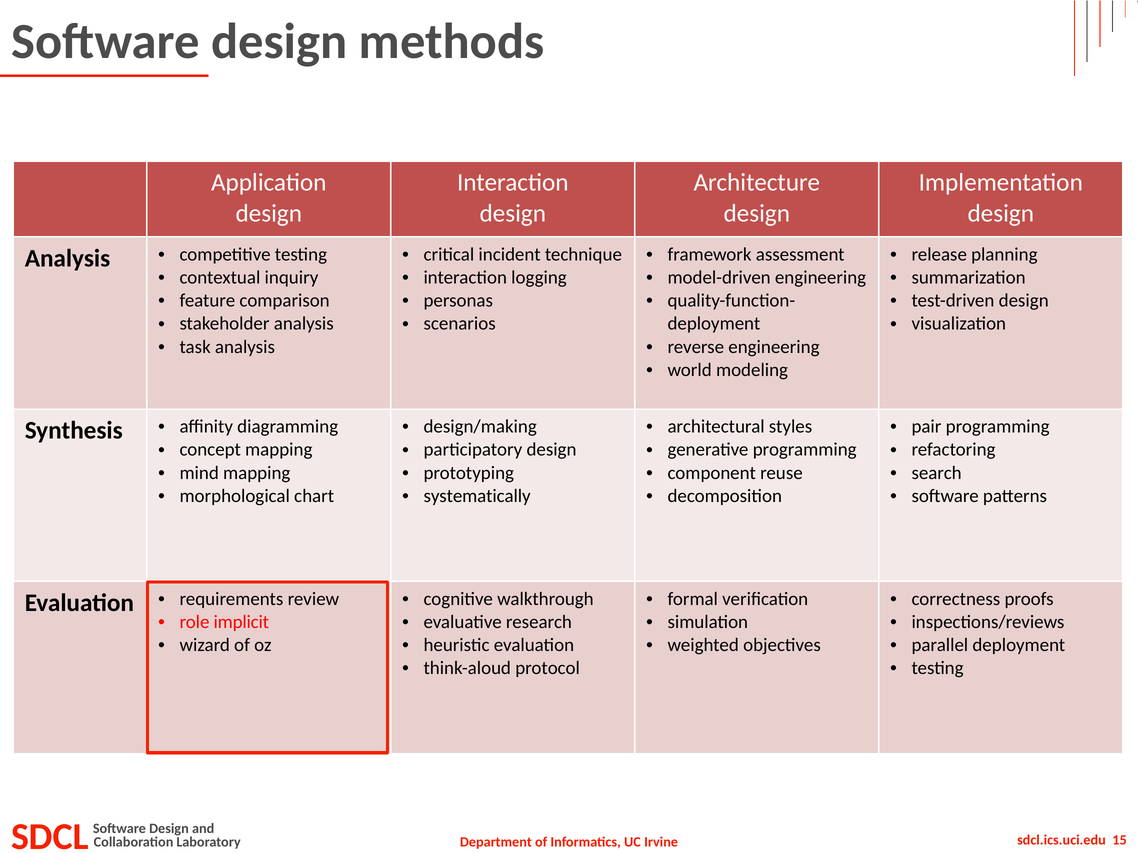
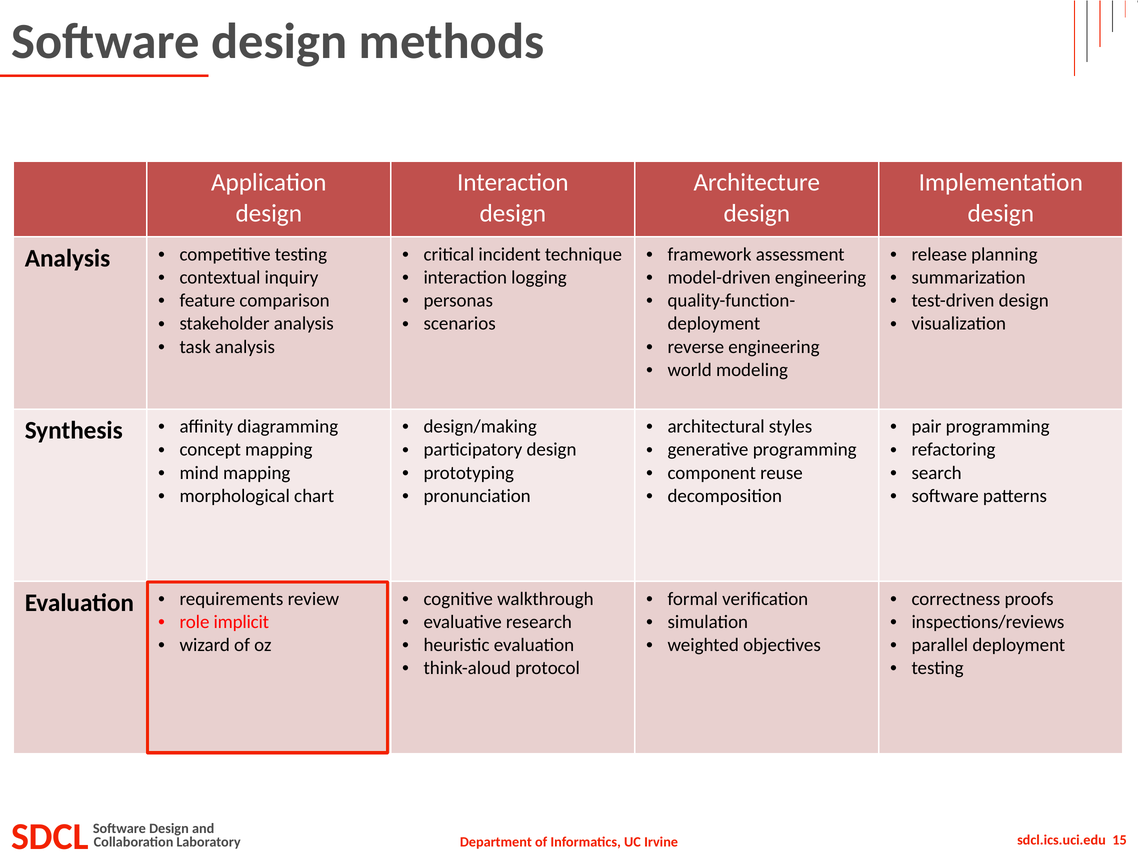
systematically: systematically -> pronunciation
